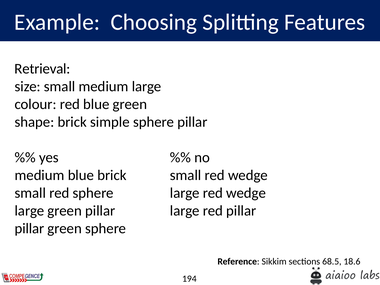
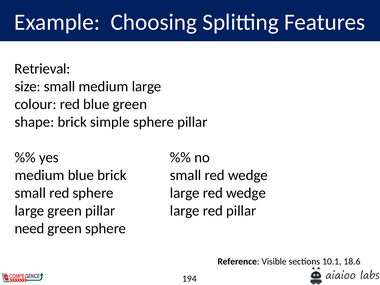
pillar at (29, 228): pillar -> need
Sikkim: Sikkim -> Visible
68.5: 68.5 -> 10.1
